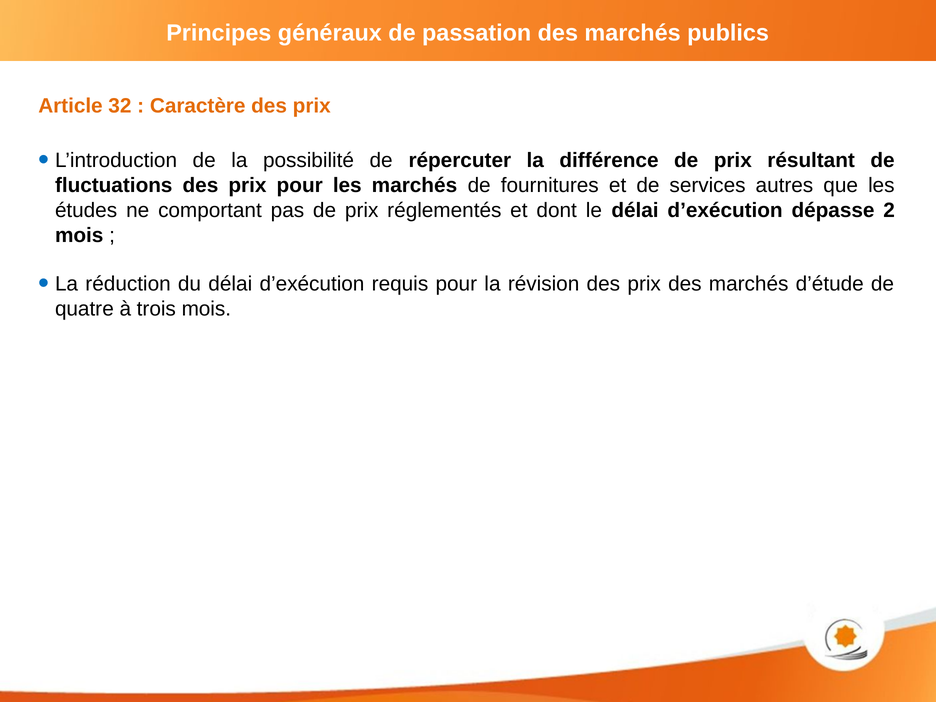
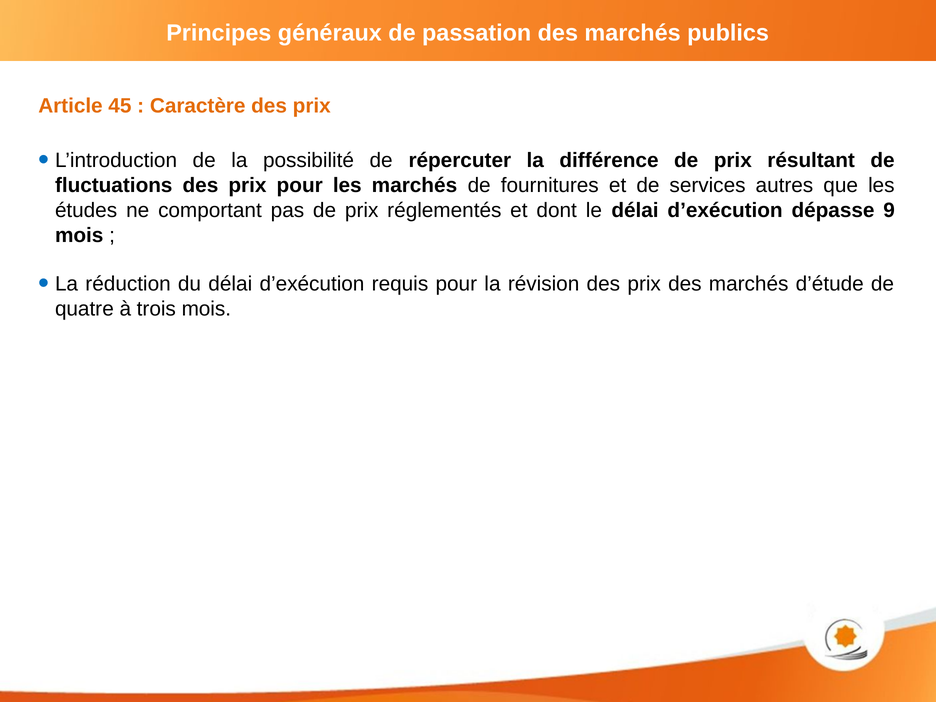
32: 32 -> 45
2: 2 -> 9
